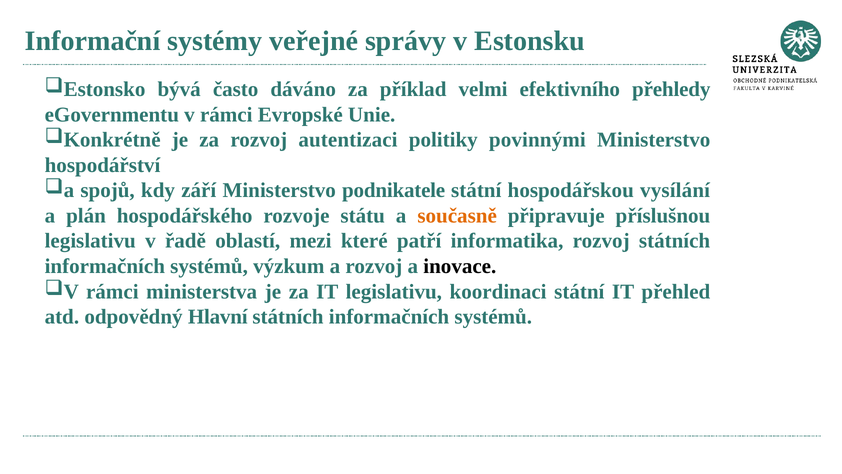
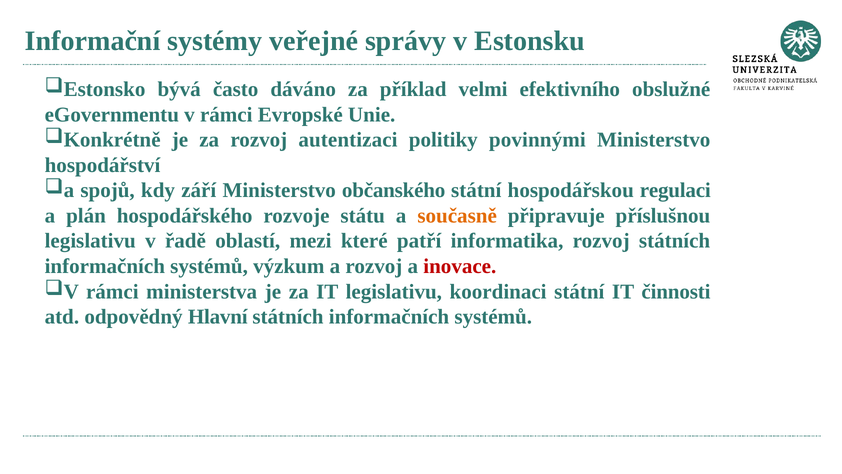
přehledy: přehledy -> obslužné
podnikatele: podnikatele -> občanského
vysílání: vysílání -> regulaci
inovace colour: black -> red
přehled: přehled -> činnosti
